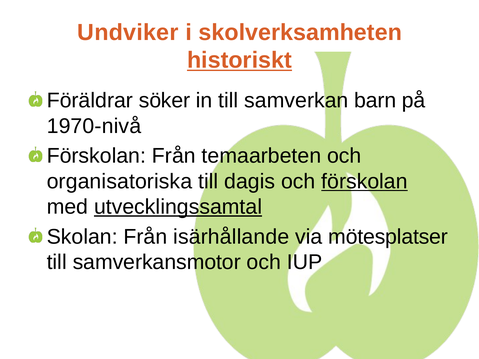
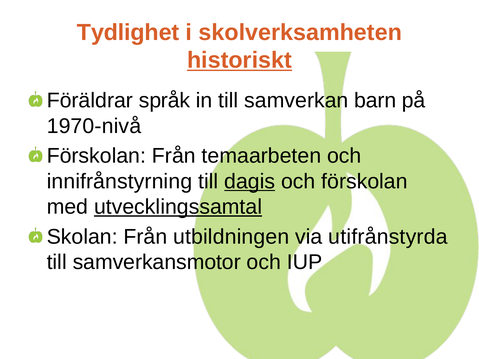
Undviker: Undviker -> Tydlighet
söker: söker -> språk
organisatoriska: organisatoriska -> innifrånstyrning
dagis underline: none -> present
förskolan at (364, 181) underline: present -> none
isärhållande: isärhållande -> utbildningen
mötesplatser: mötesplatser -> utifrånstyrda
